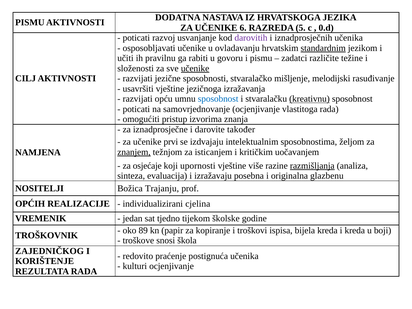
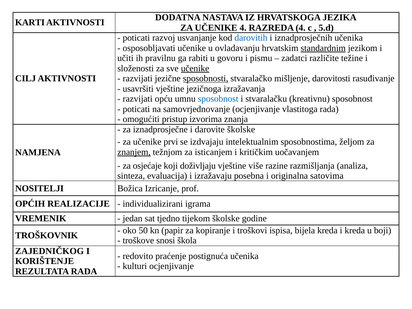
PISMU at (30, 23): PISMU -> KARTI
UČENIKE 6: 6 -> 4
RAZREDA 5: 5 -> 4
0.d: 0.d -> 5.d
darovitih colour: purple -> blue
sposobnosti underline: none -> present
melodijski: melodijski -> darovitosti
kreativnu underline: present -> none
darovite također: također -> školske
upornosti: upornosti -> doživljaju
razmišljanja underline: present -> none
glazbenu: glazbenu -> satovima
Trajanju: Trajanju -> Izricanje
cjelina: cjelina -> igrama
89: 89 -> 50
